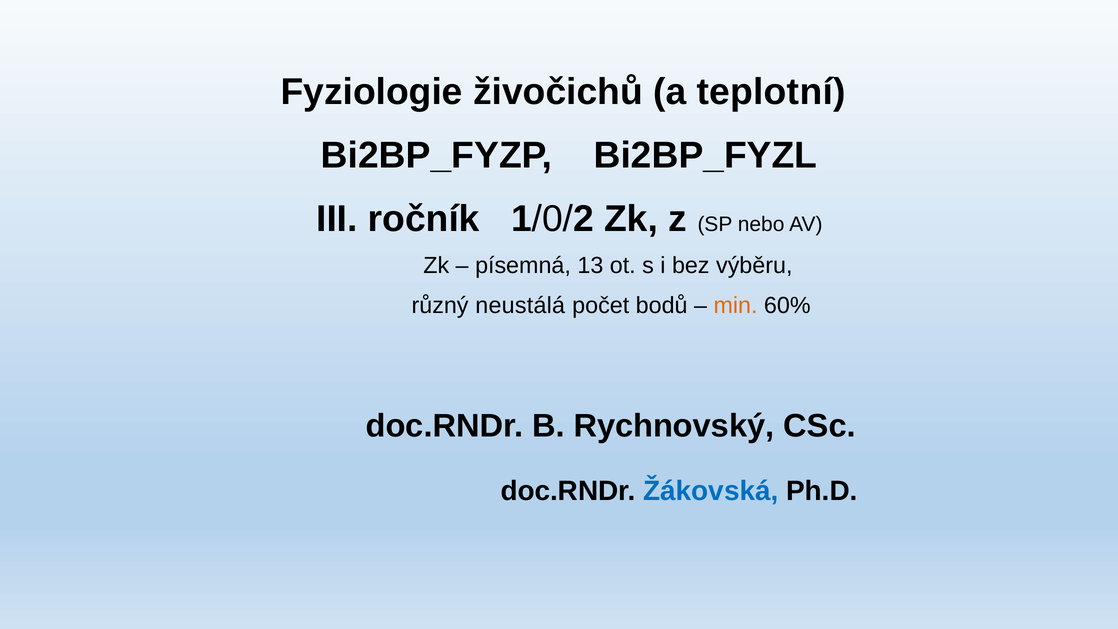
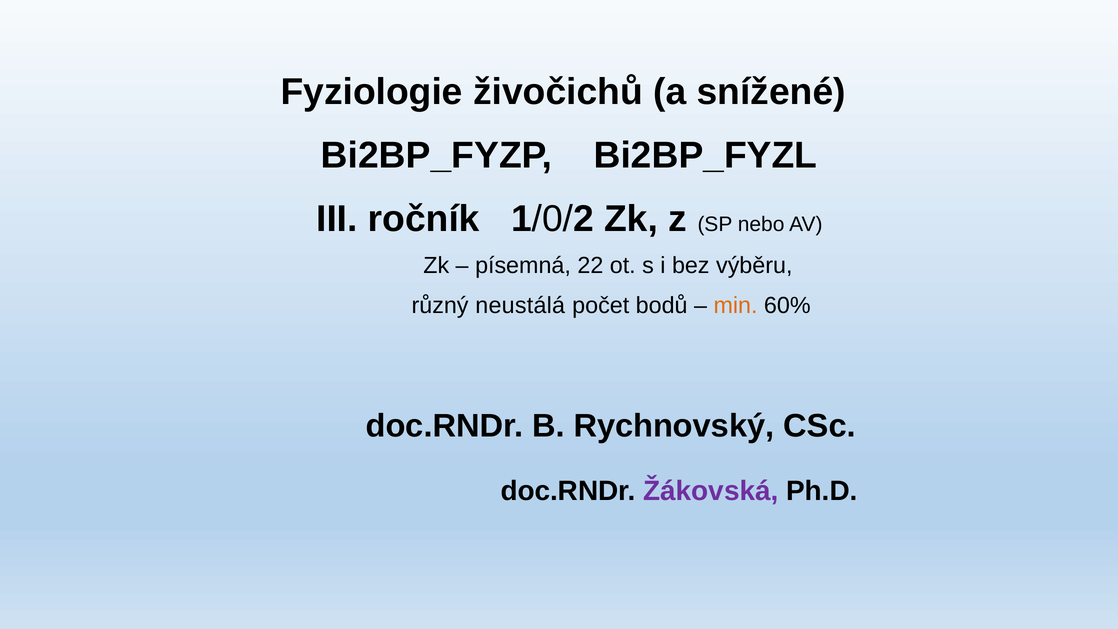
teplotní: teplotní -> snížené
13: 13 -> 22
Žákovská colour: blue -> purple
